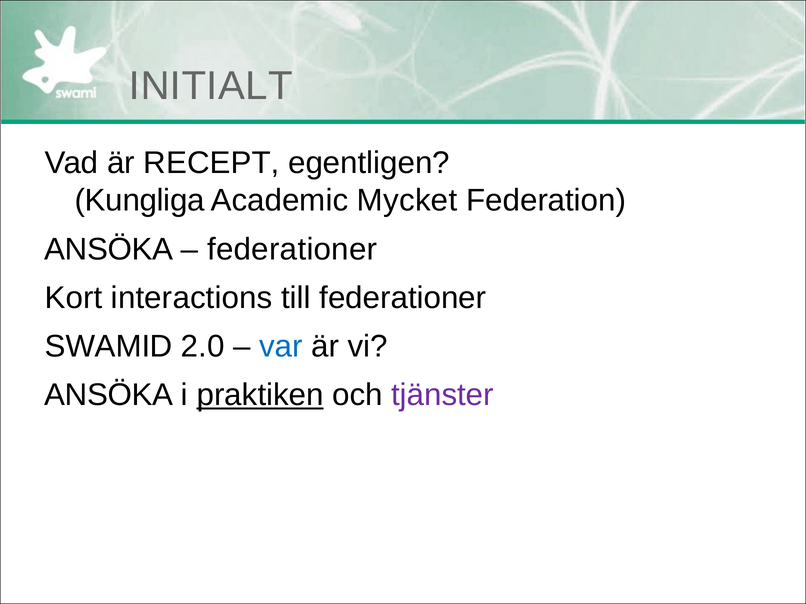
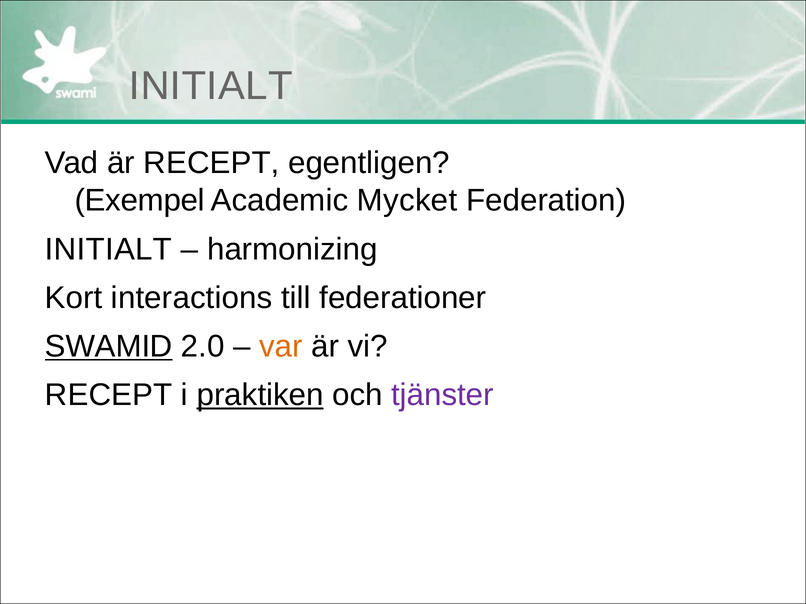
Kungliga: Kungliga -> Exempel
ANSÖKA at (109, 249): ANSÖKA -> INITIALT
federationer at (292, 249): federationer -> harmonizing
SWAMID underline: none -> present
var colour: blue -> orange
ANSÖKA at (109, 395): ANSÖKA -> RECEPT
